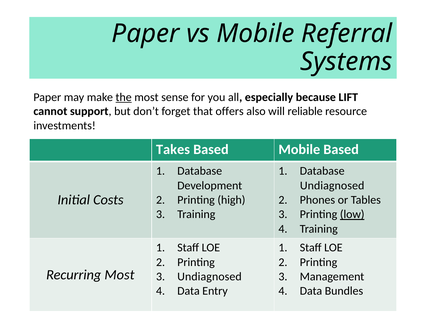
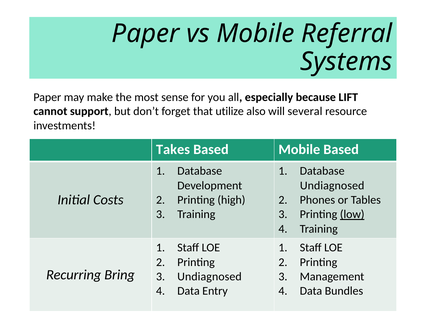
the underline: present -> none
offers: offers -> utilize
reliable: reliable -> several
Recurring Most: Most -> Bring
